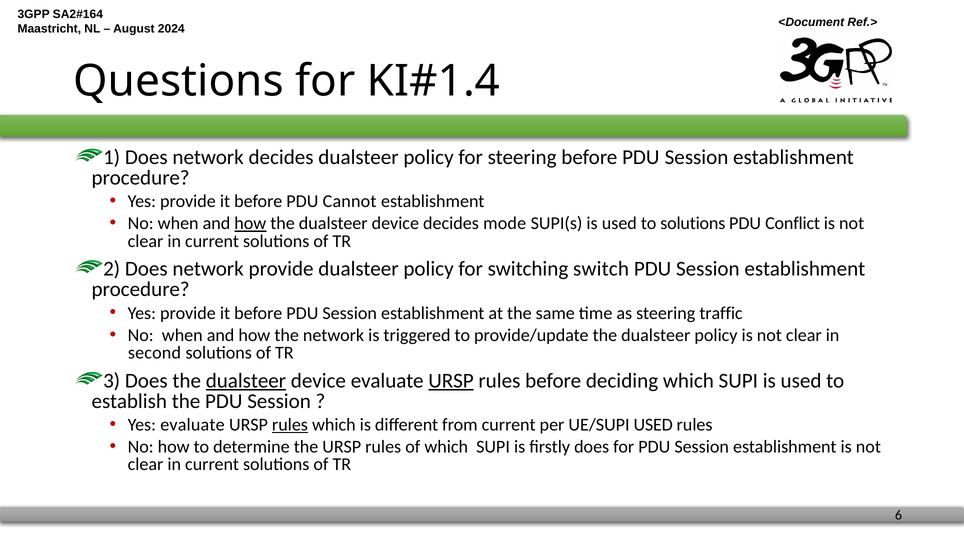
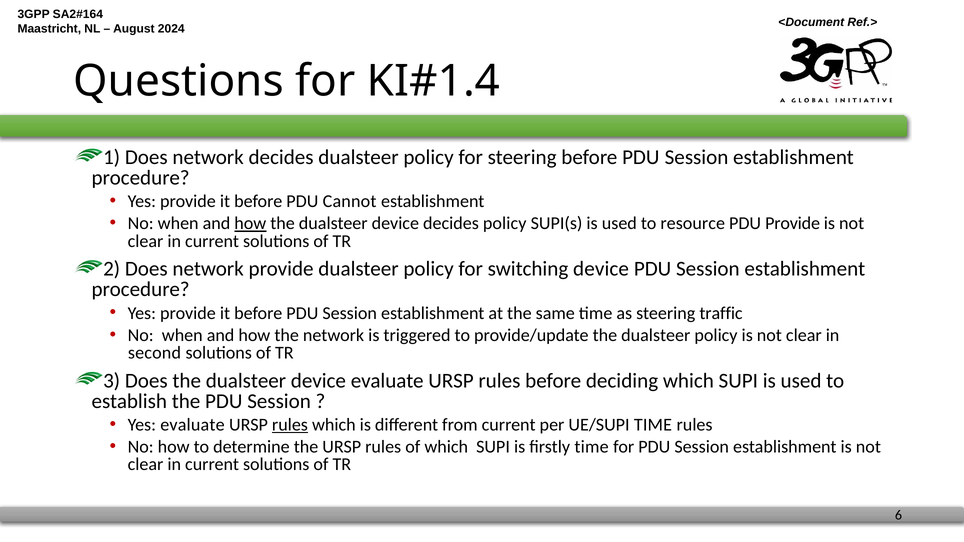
decides mode: mode -> policy
to solutions: solutions -> resource
PDU Conflict: Conflict -> Provide
switching switch: switch -> device
dualsteer at (246, 381) underline: present -> none
URSP at (451, 381) underline: present -> none
UE/SUPI USED: USED -> TIME
firstly does: does -> time
